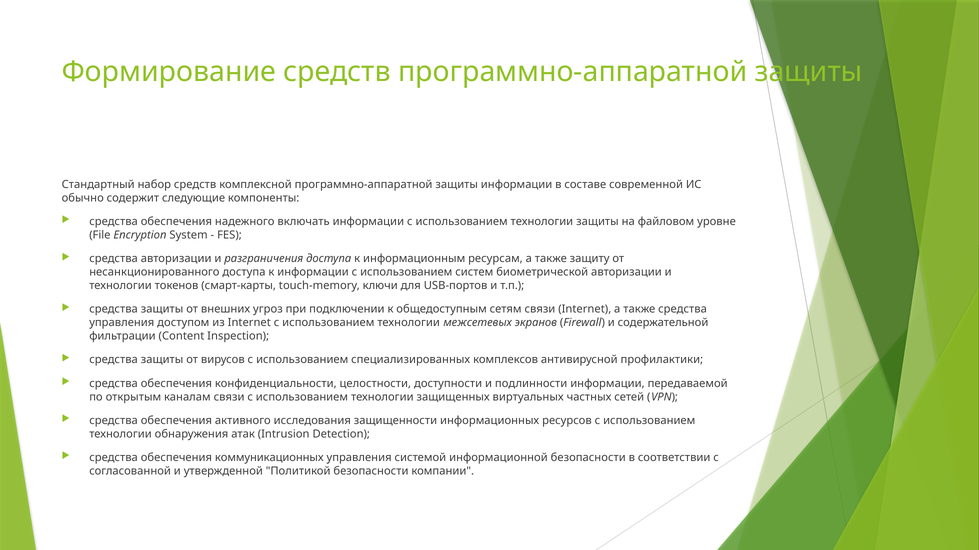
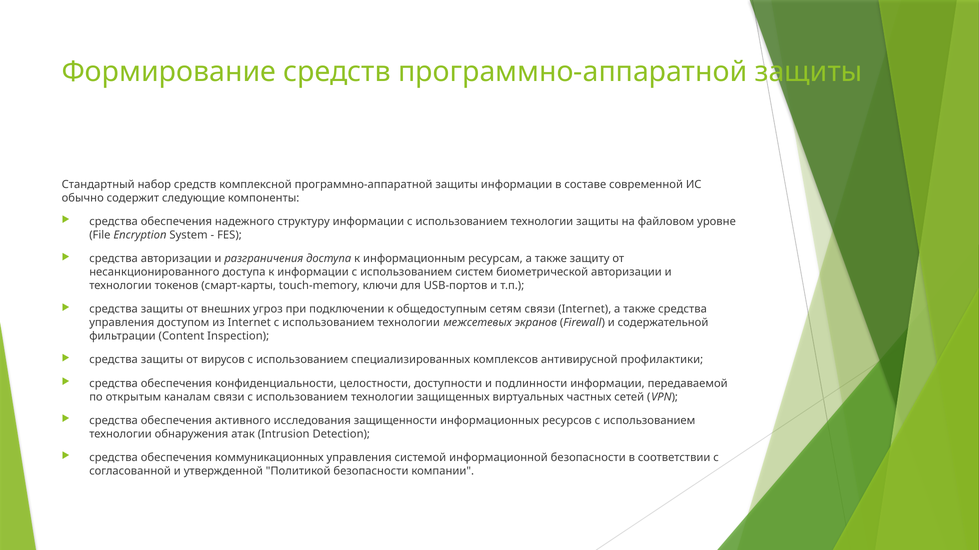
включать: включать -> структуру
